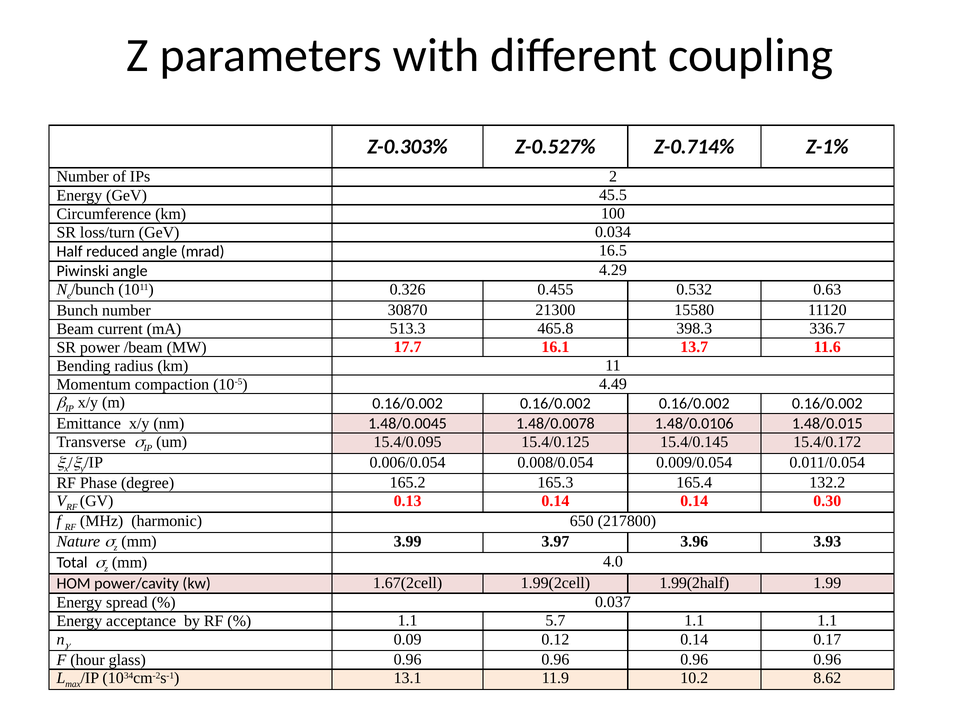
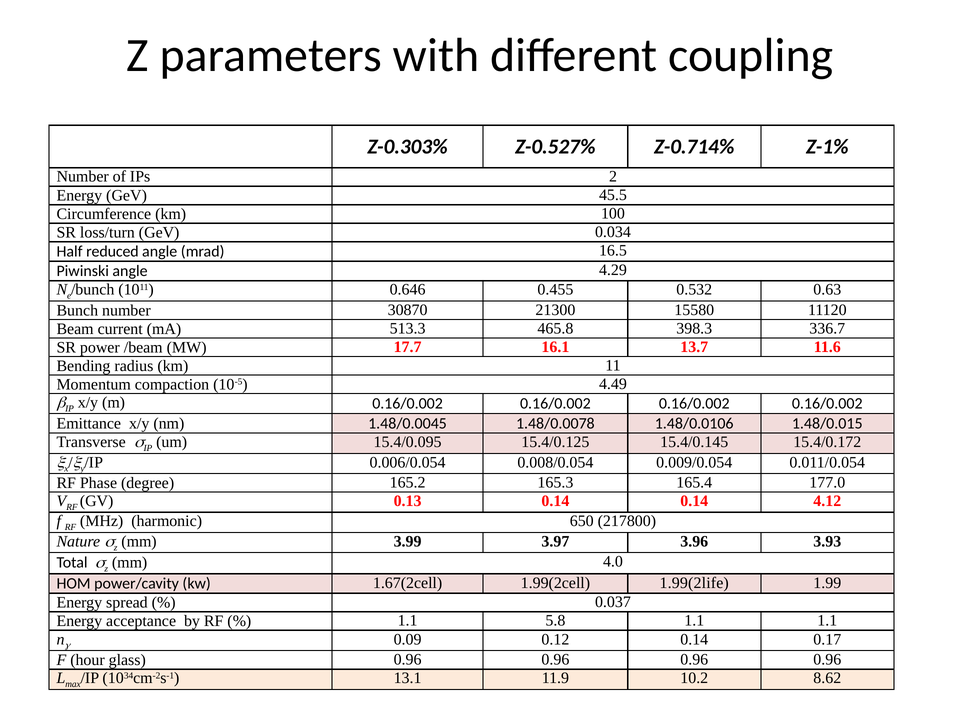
0.326: 0.326 -> 0.646
132.2: 132.2 -> 177.0
0.30: 0.30 -> 4.12
1.99(2half: 1.99(2half -> 1.99(2life
5.7: 5.7 -> 5.8
